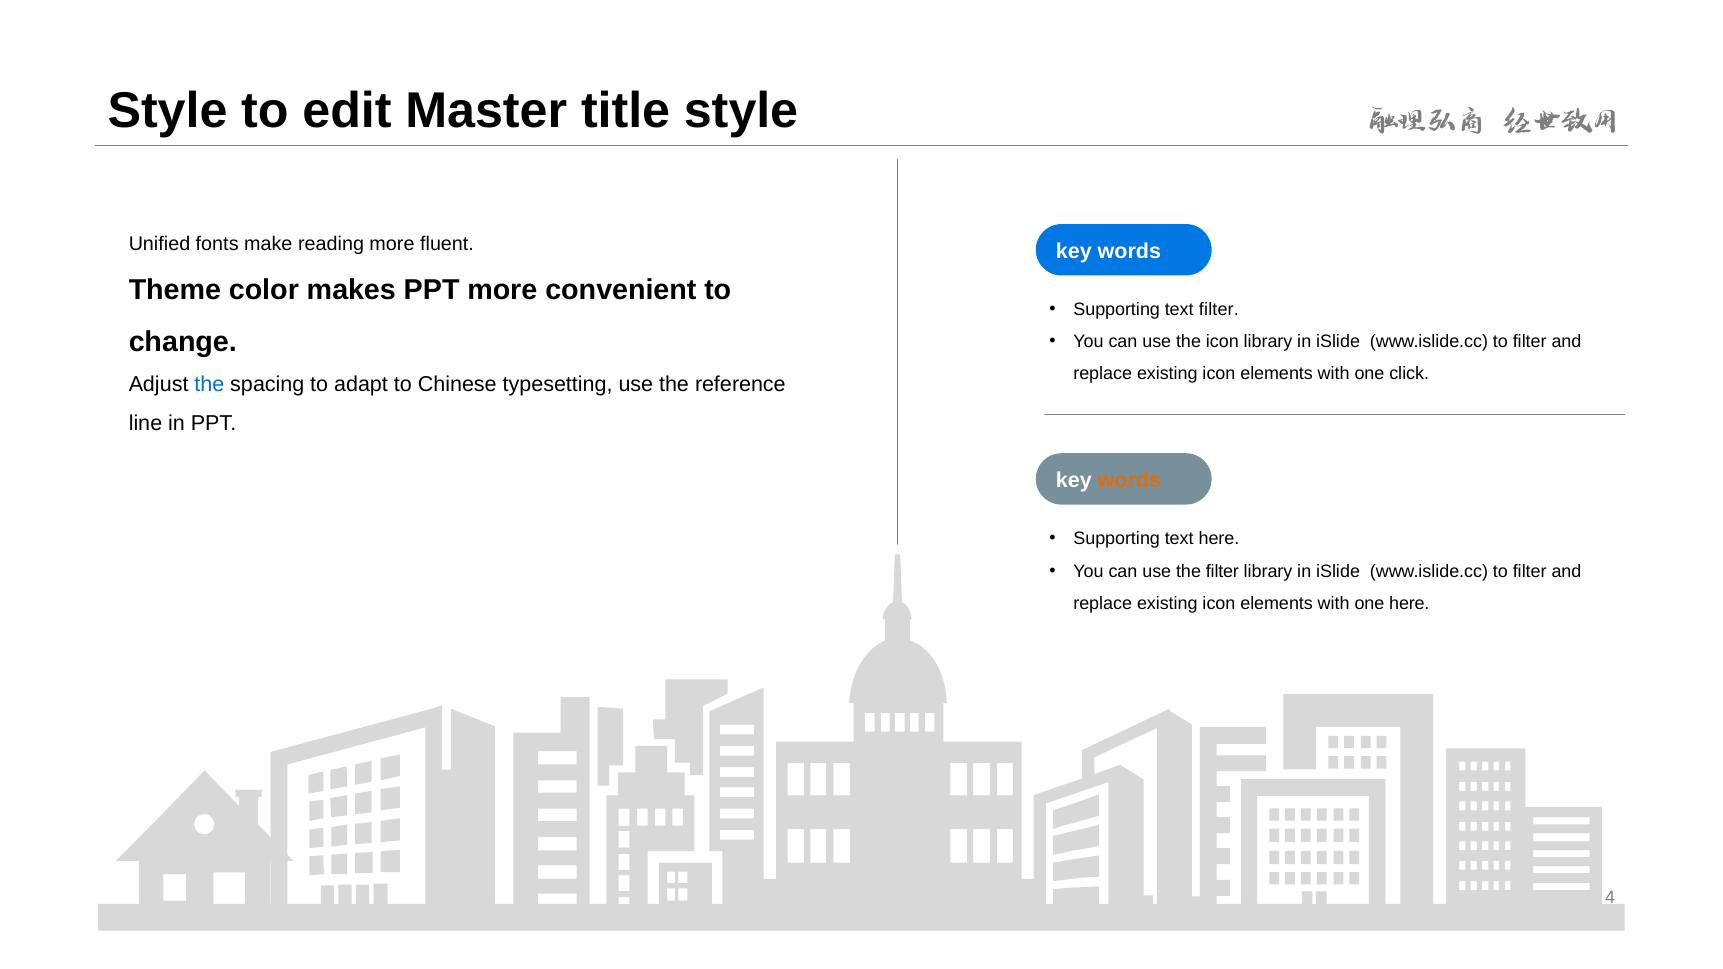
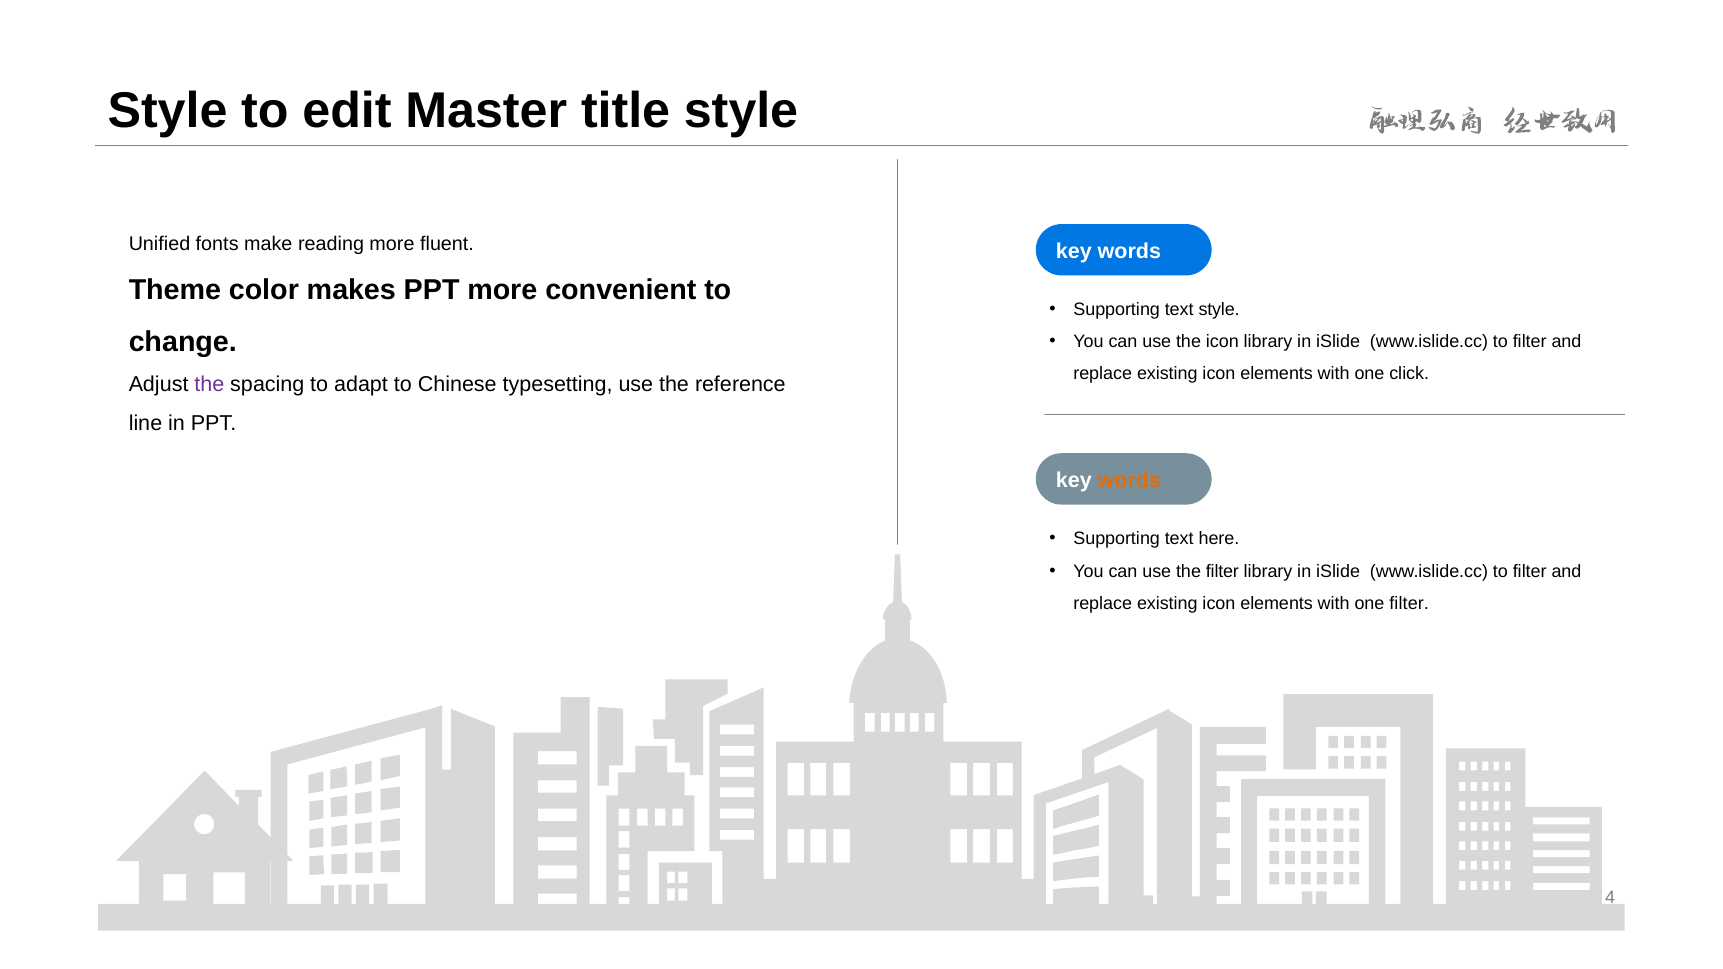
text filter: filter -> style
the at (209, 385) colour: blue -> purple
one here: here -> filter
